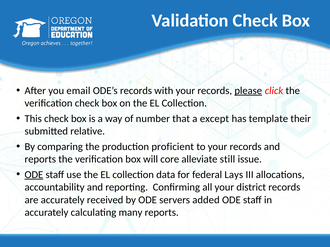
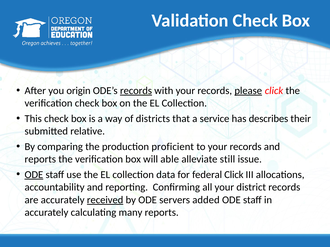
email: email -> origin
records at (136, 91) underline: none -> present
number: number -> districts
except: except -> service
template: template -> describes
core: core -> able
federal Lays: Lays -> Click
received underline: none -> present
